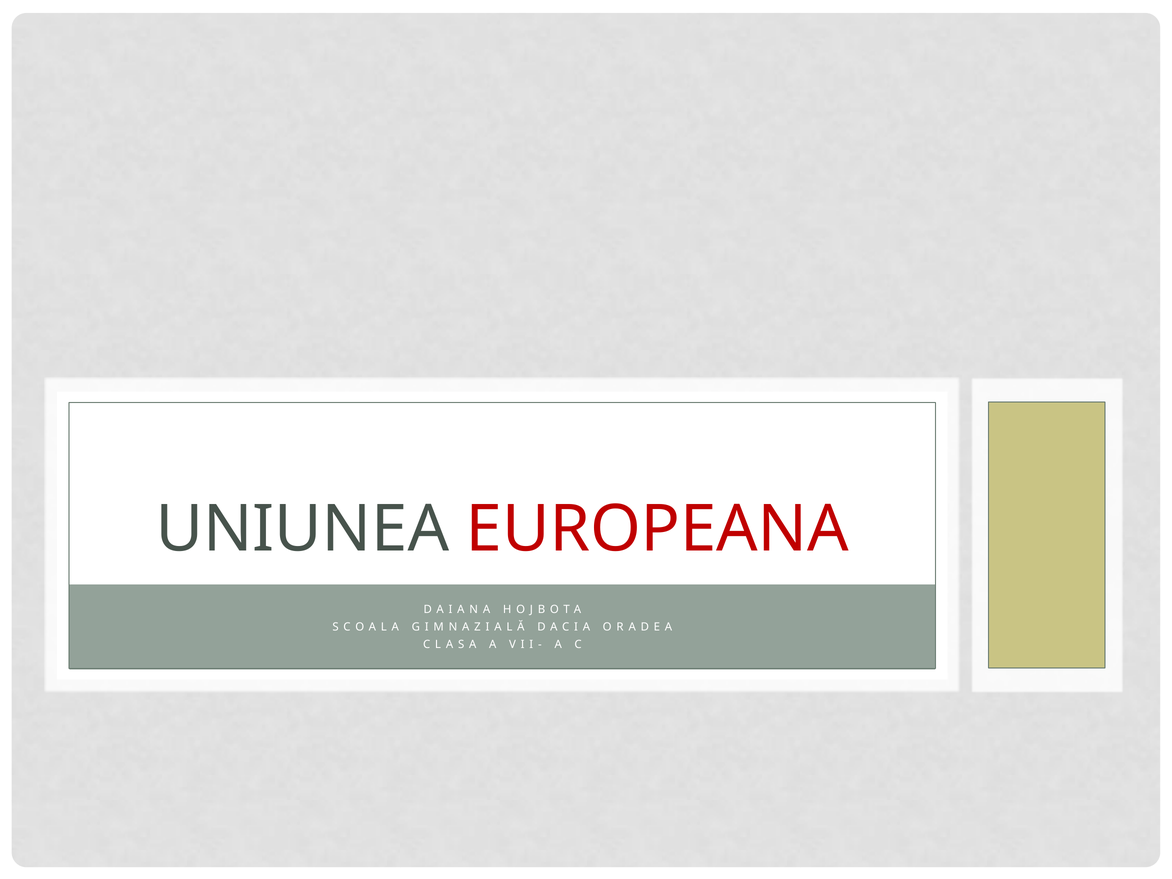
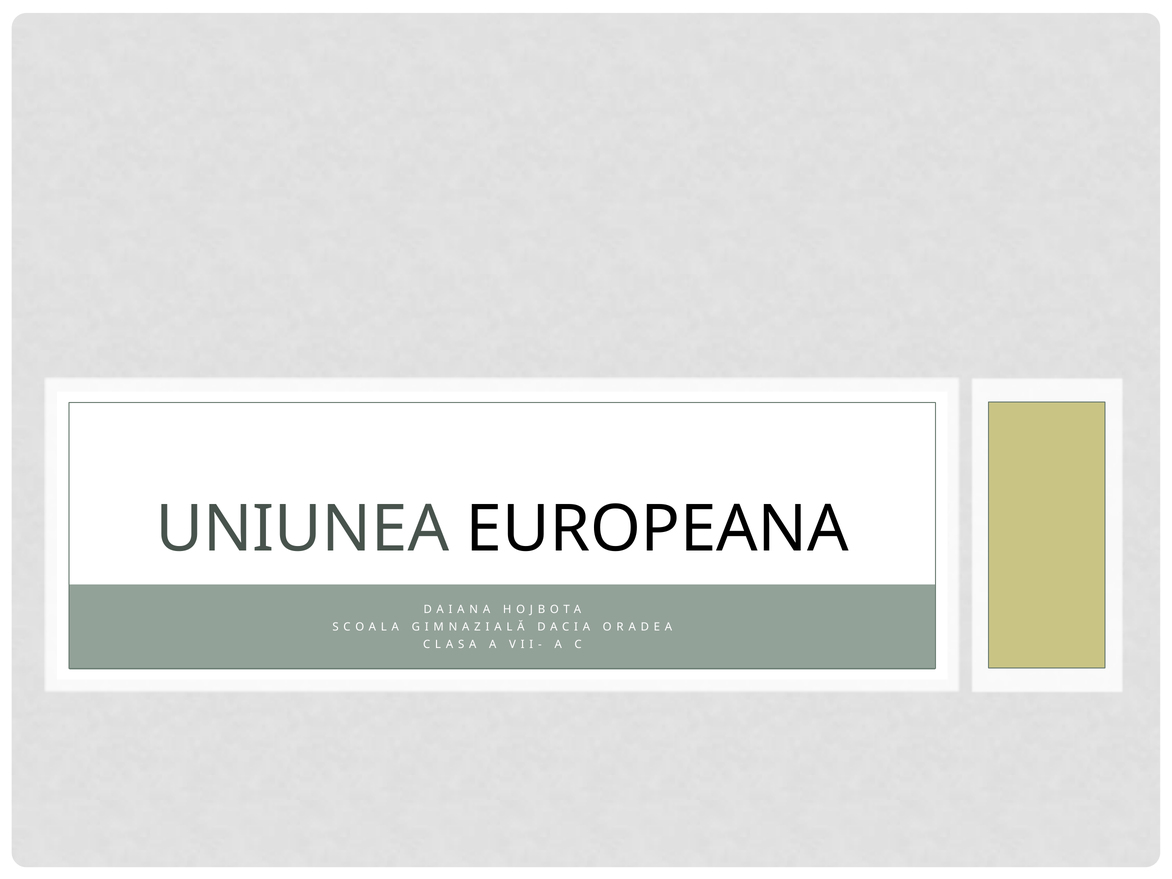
EUROPEANA colour: red -> black
